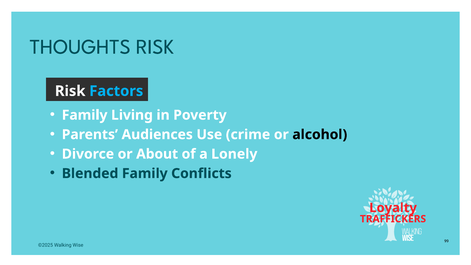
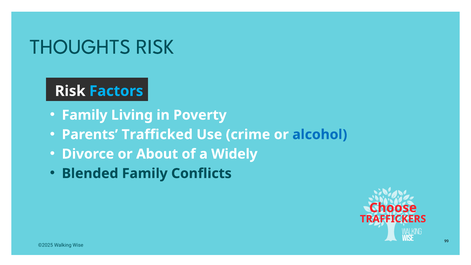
Audiences: Audiences -> Trafficked
alcohol colour: black -> blue
Lonely: Lonely -> Widely
Loyalty: Loyalty -> Choose
